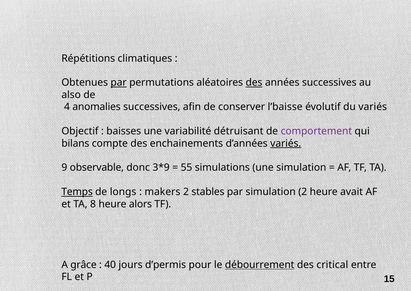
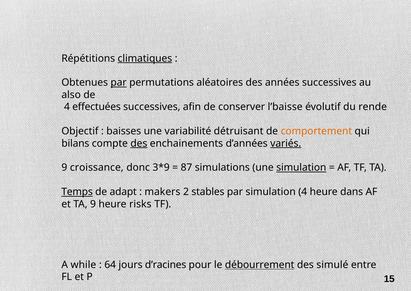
climatiques underline: none -> present
des at (254, 83) underline: present -> none
anomalies: anomalies -> effectuées
du variés: variés -> rende
comportement colour: purple -> orange
des at (139, 143) underline: none -> present
observable: observable -> croissance
55: 55 -> 87
simulation at (301, 168) underline: none -> present
longs: longs -> adapt
simulation 2: 2 -> 4
avait: avait -> dans
TA 8: 8 -> 9
alors: alors -> risks
grâce: grâce -> while
40: 40 -> 64
d’permis: d’permis -> d’racines
critical: critical -> simulé
